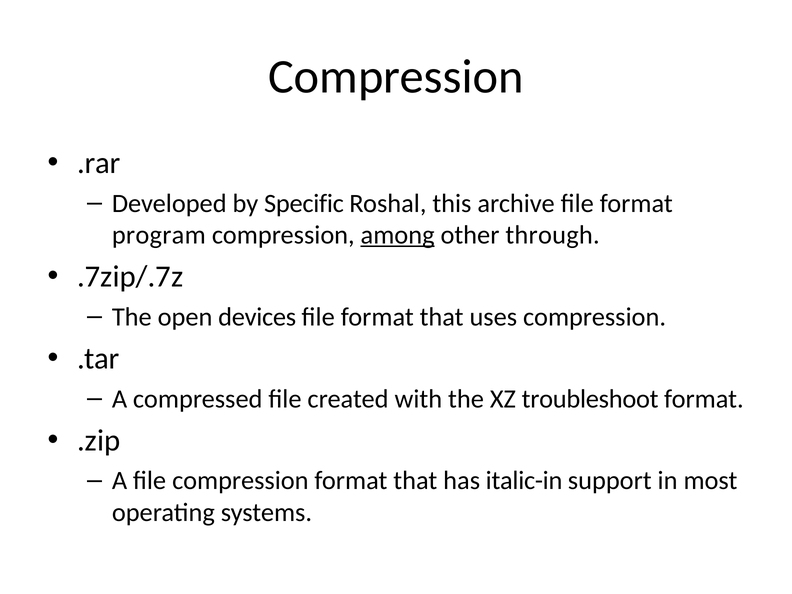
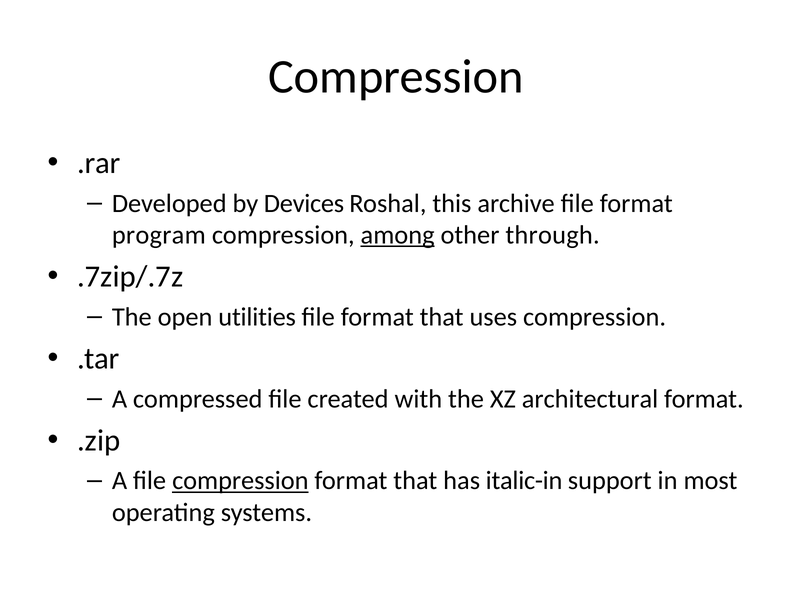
Specific: Specific -> Devices
devices: devices -> utilities
troubleshoot: troubleshoot -> architectural
compression at (240, 481) underline: none -> present
